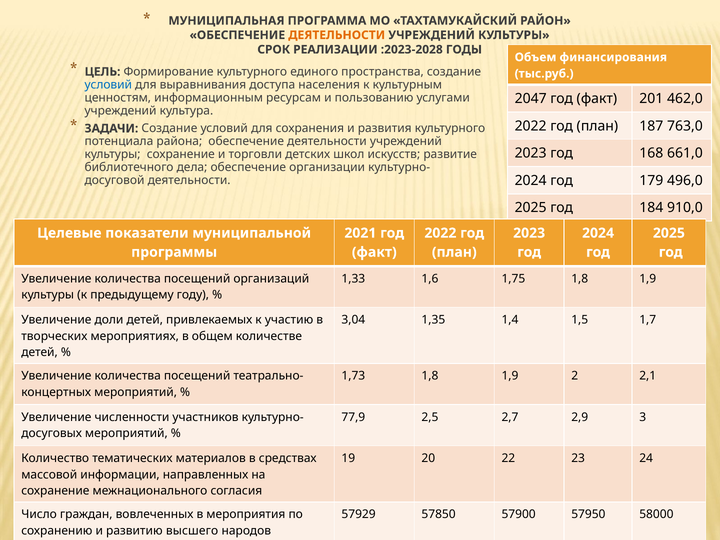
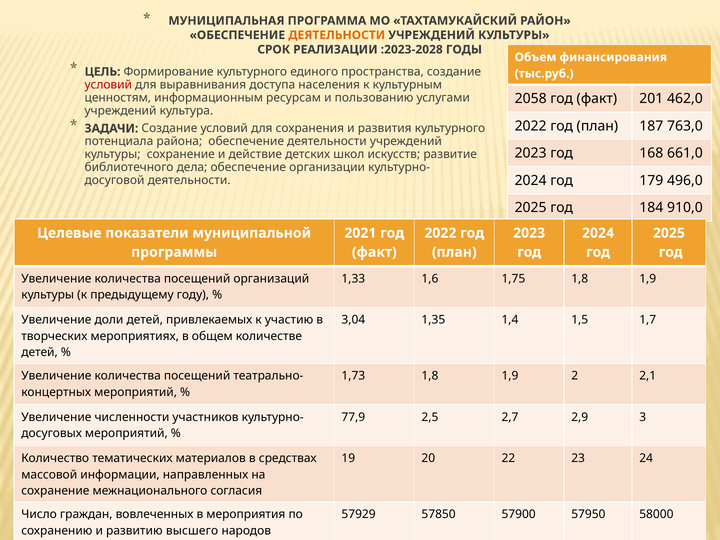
условий at (108, 85) colour: blue -> red
2047: 2047 -> 2058
торговли: торговли -> действие
